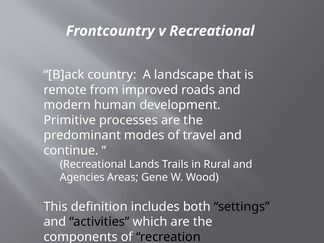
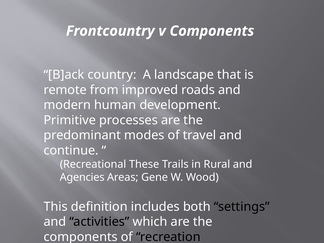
v Recreational: Recreational -> Components
Lands: Lands -> These
